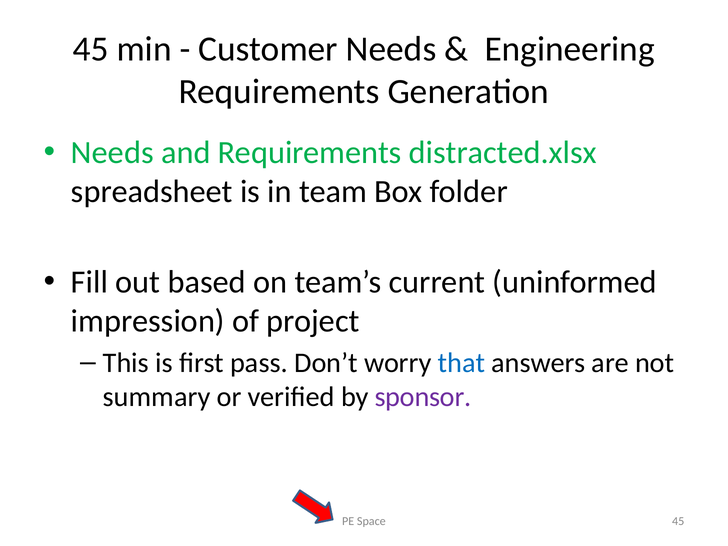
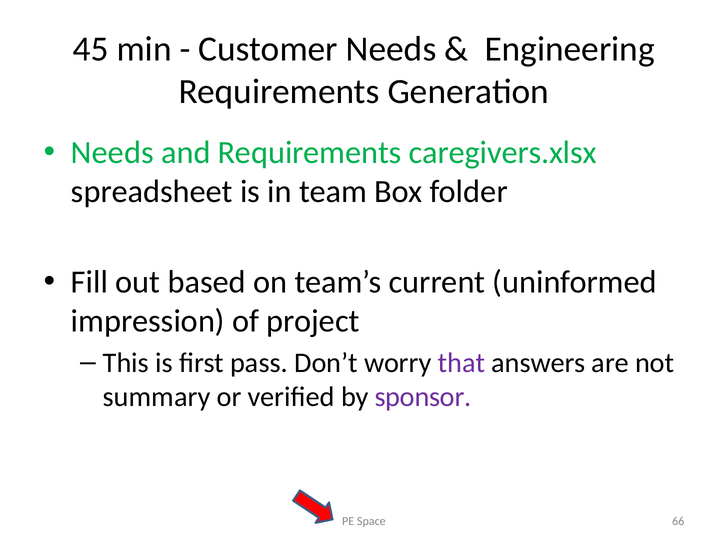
distracted.xlsx: distracted.xlsx -> caregivers.xlsx
that colour: blue -> purple
Space 45: 45 -> 66
